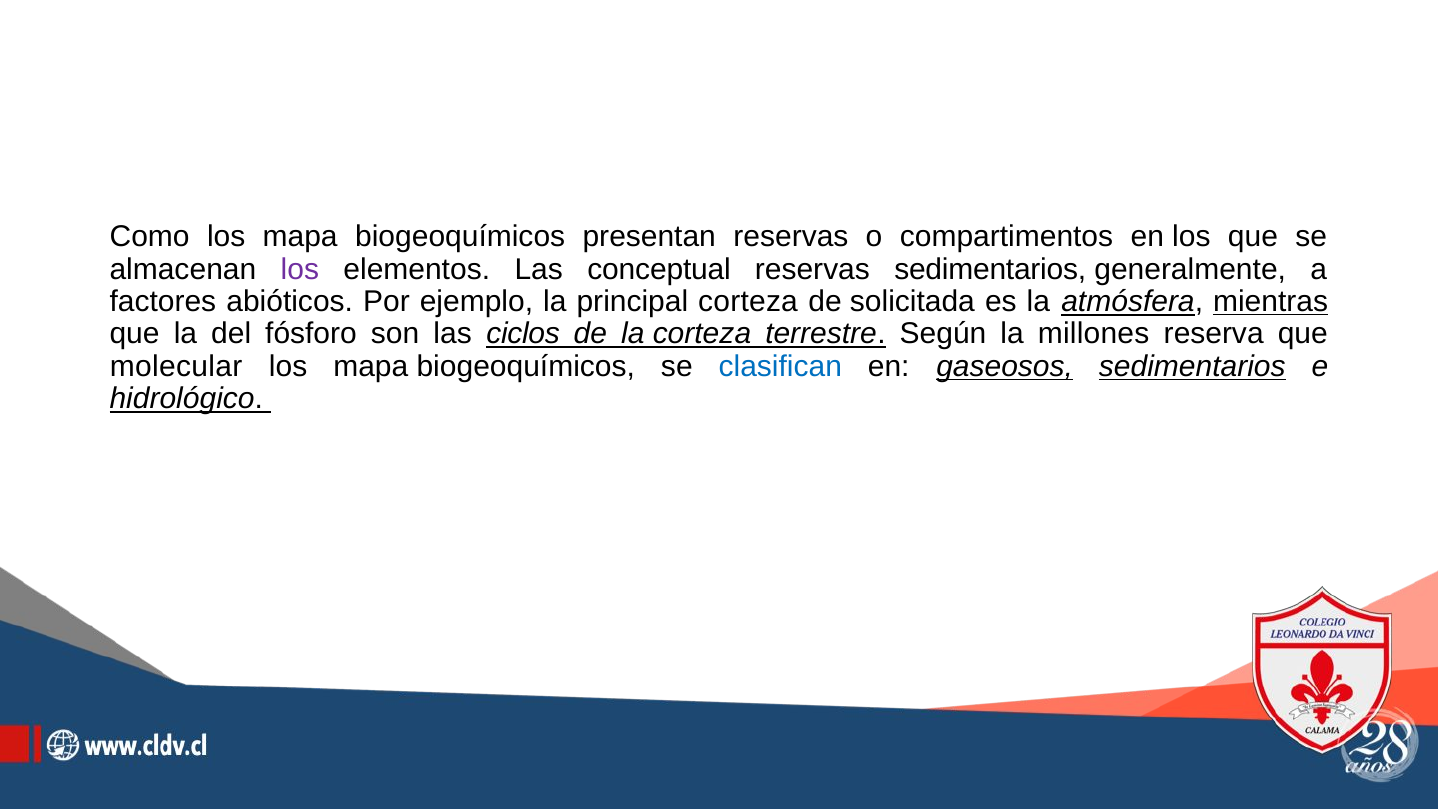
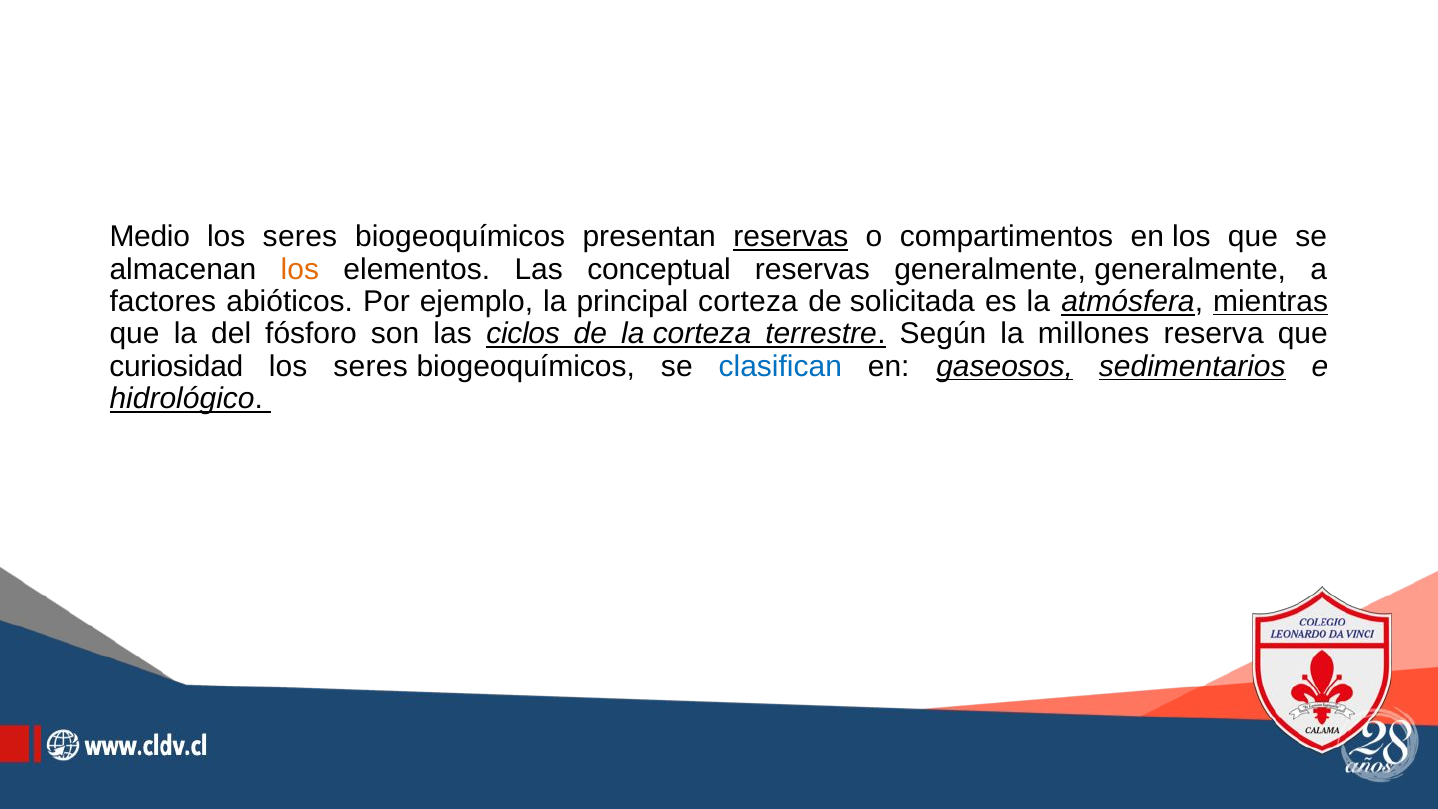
Como: Como -> Medio
mapa at (300, 237): mapa -> seres
reservas at (791, 237) underline: none -> present
los at (300, 269) colour: purple -> orange
reservas sedimentarios: sedimentarios -> generalmente
molecular: molecular -> curiosidad
mapa at (371, 366): mapa -> seres
